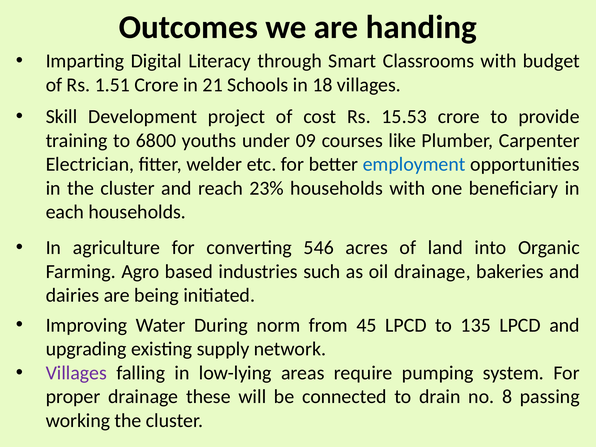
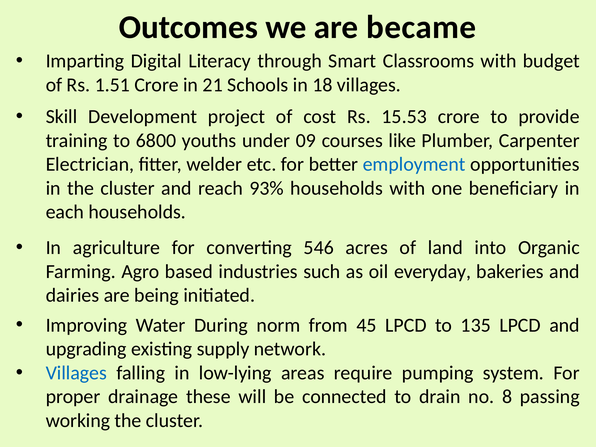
handing: handing -> became
23%: 23% -> 93%
oil drainage: drainage -> everyday
Villages at (76, 373) colour: purple -> blue
